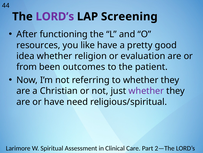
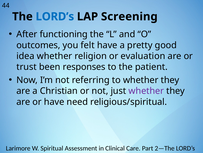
LORD’s at (55, 16) colour: purple -> blue
resources: resources -> outcomes
like: like -> felt
from: from -> trust
outcomes: outcomes -> responses
